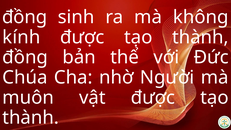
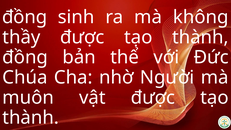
kính: kính -> thầy
